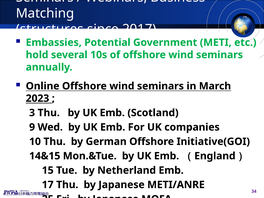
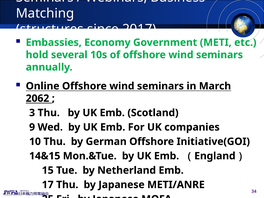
Potential: Potential -> Economy
2023: 2023 -> 2062
